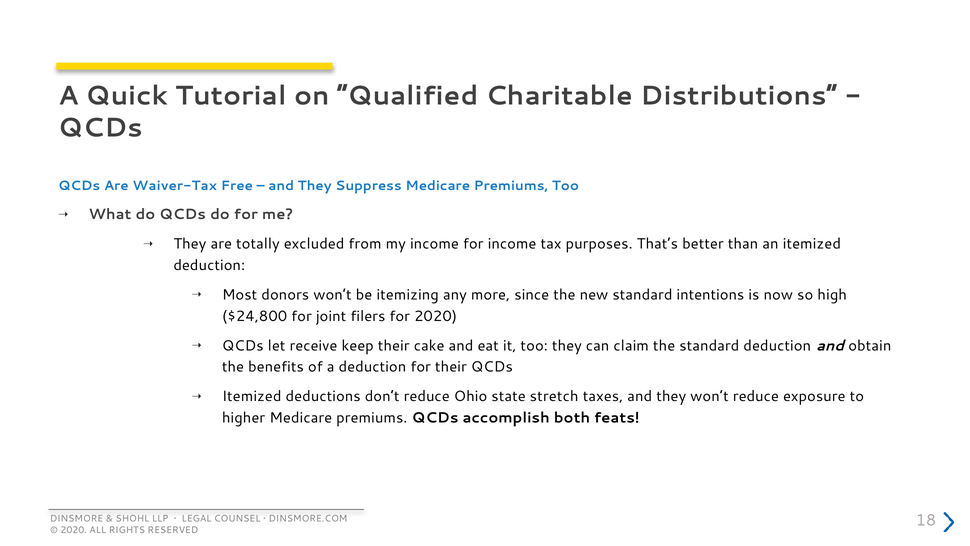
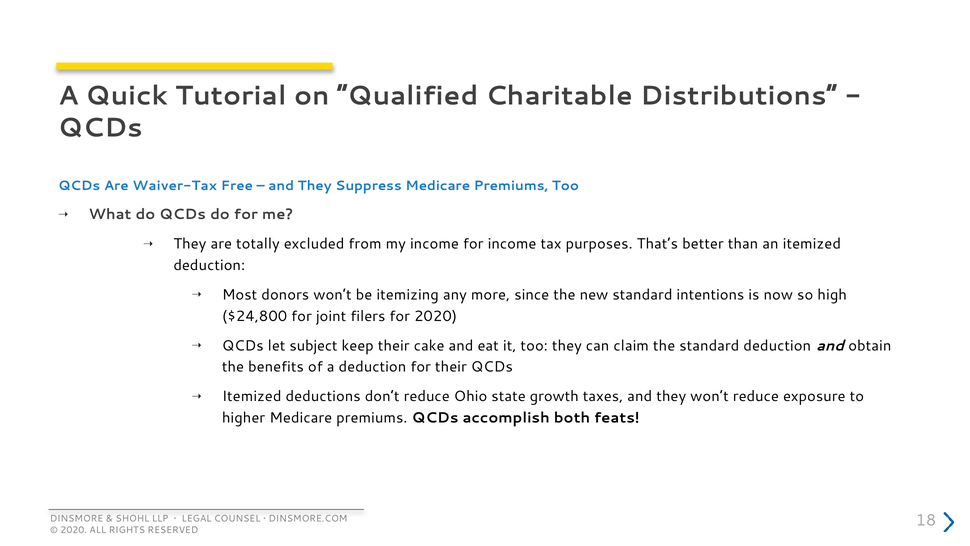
receive: receive -> subject
stretch: stretch -> growth
